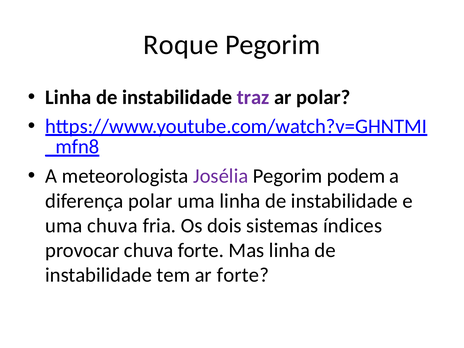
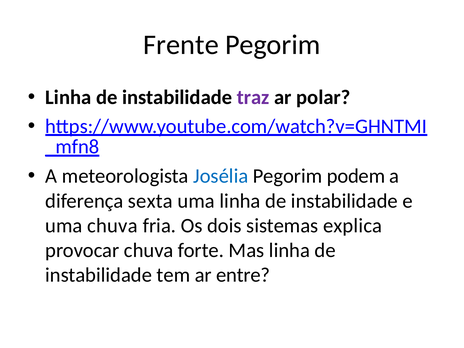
Roque: Roque -> Frente
Josélia colour: purple -> blue
diferença polar: polar -> sexta
índices: índices -> explica
ar forte: forte -> entre
